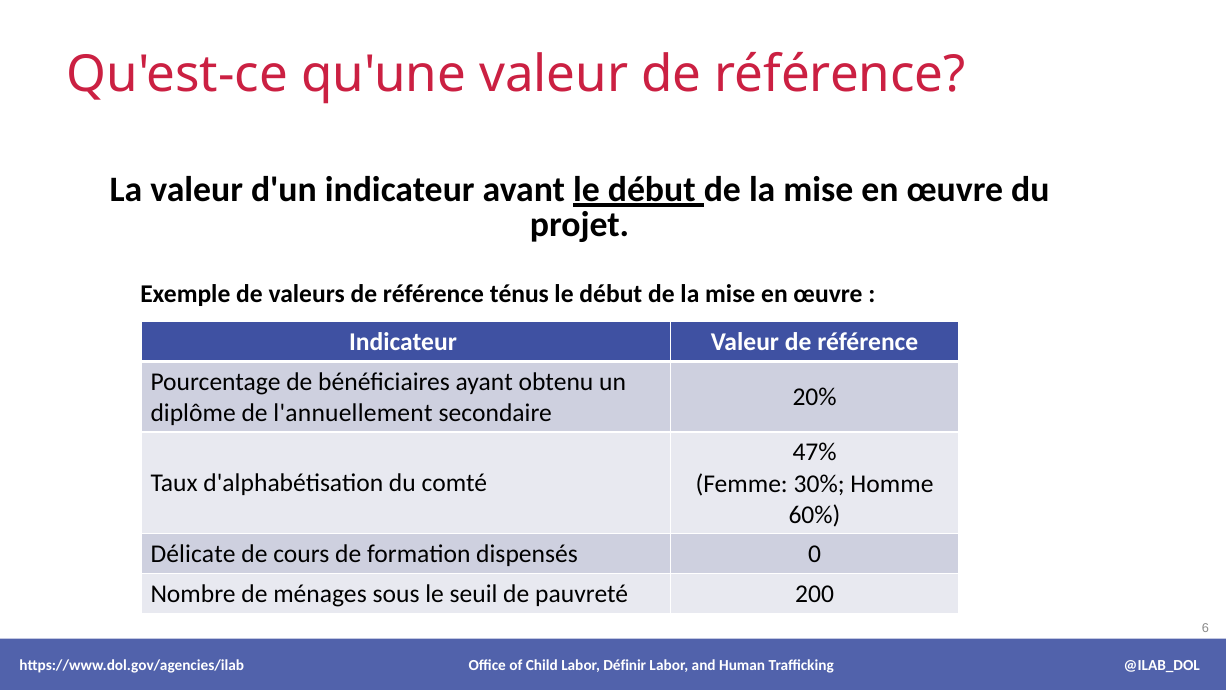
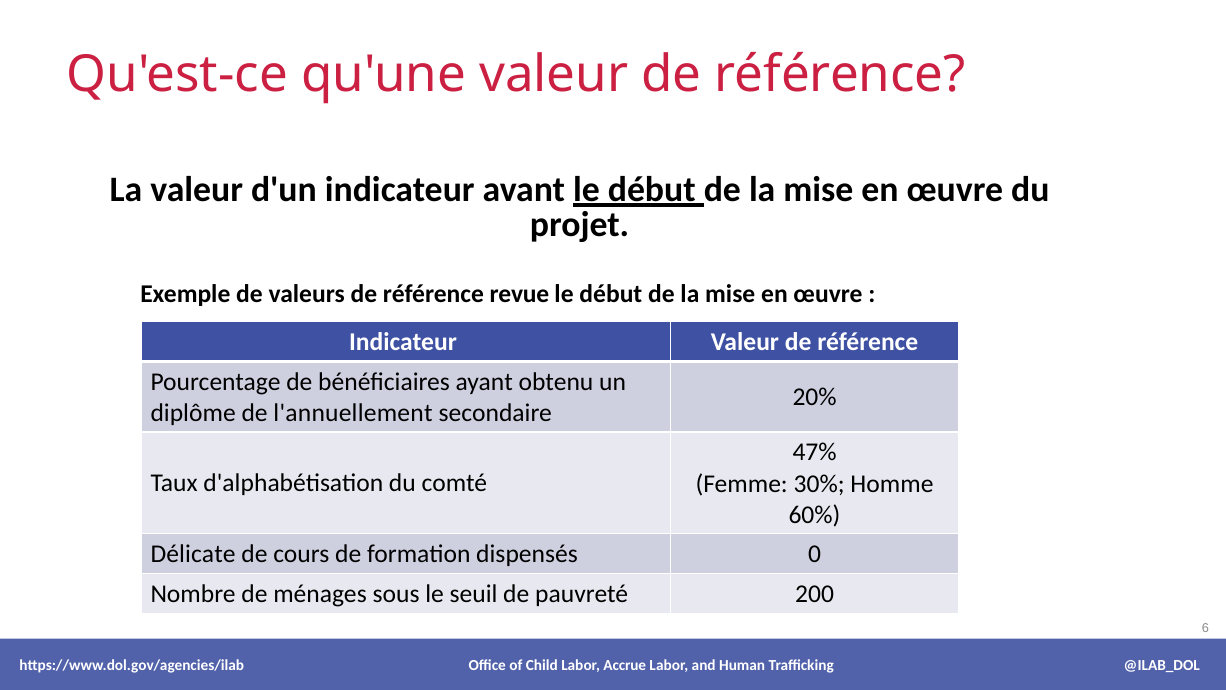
ténus: ténus -> revue
Définir: Définir -> Accrue
